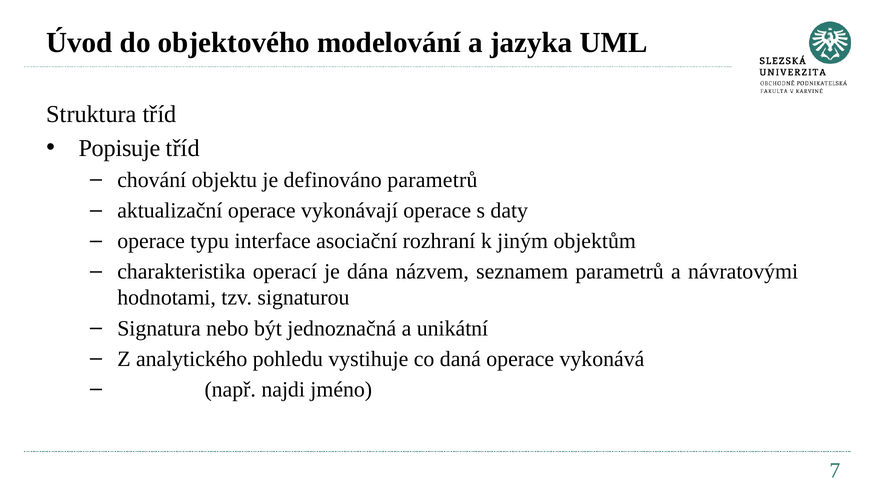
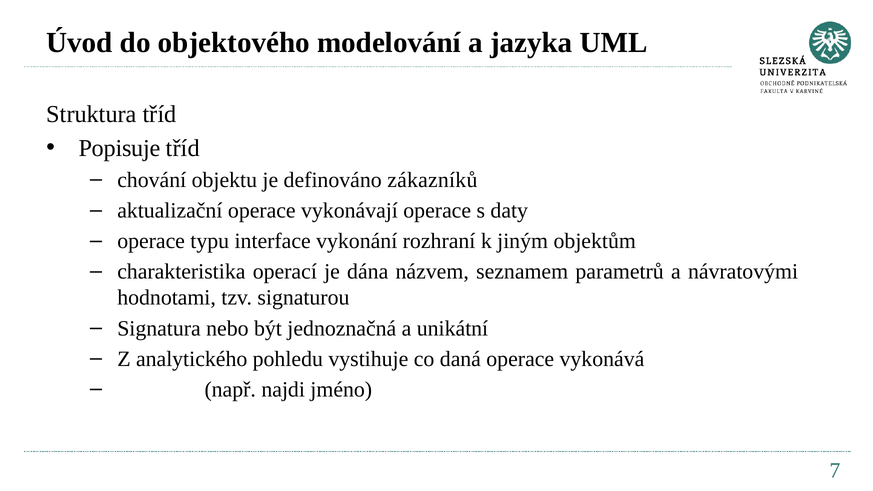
definováno parametrů: parametrů -> zákazníků
asociační: asociační -> vykonání
